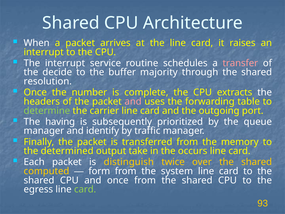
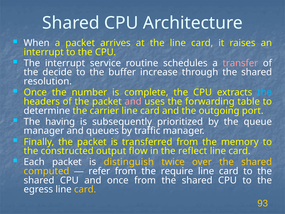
majority: majority -> increase
the at (265, 92) colour: white -> light blue
determine colour: light green -> white
identify: identify -> queues
determined: determined -> constructed
take: take -> flow
occurs: occurs -> reflect
form: form -> refer
system: system -> require
card at (85, 189) colour: light green -> yellow
